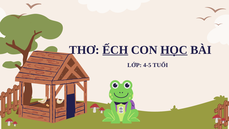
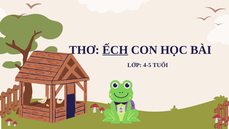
HỌC underline: present -> none
